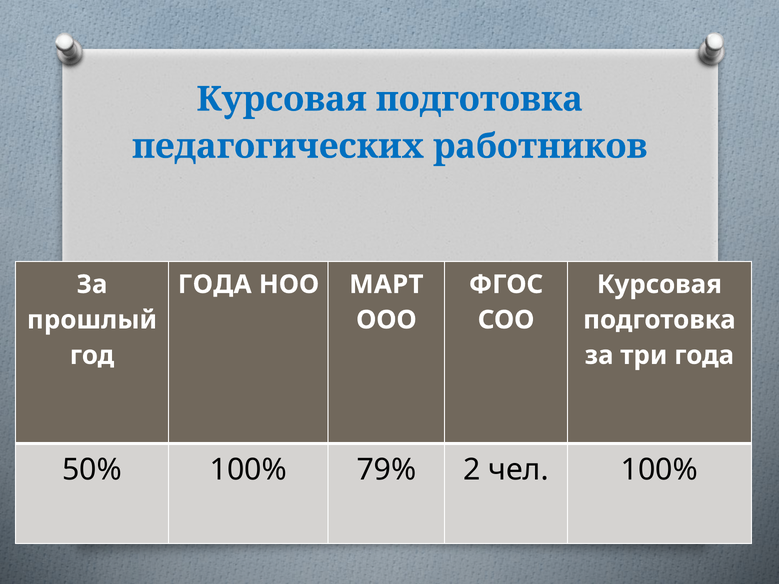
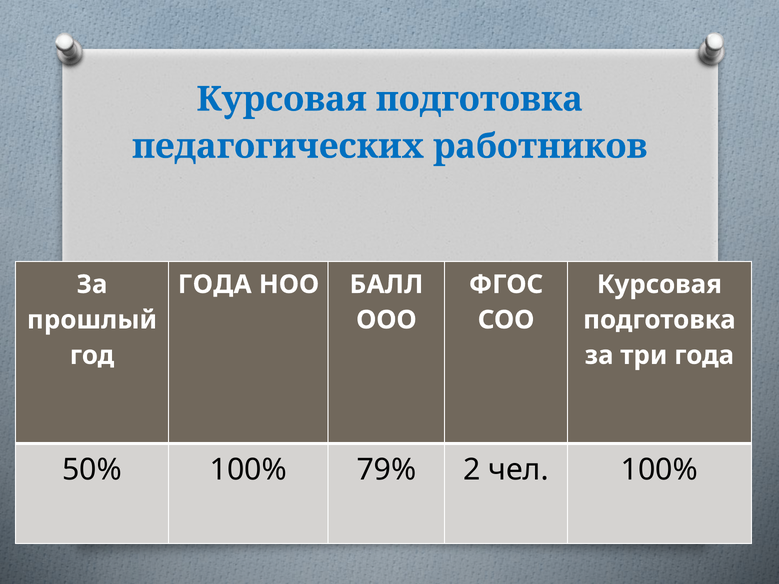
МАРТ: МАРТ -> БАЛЛ
